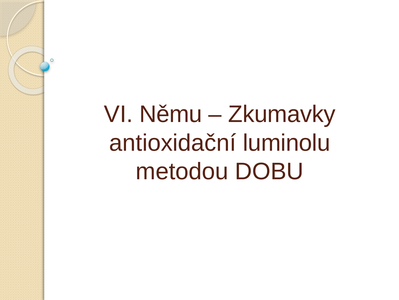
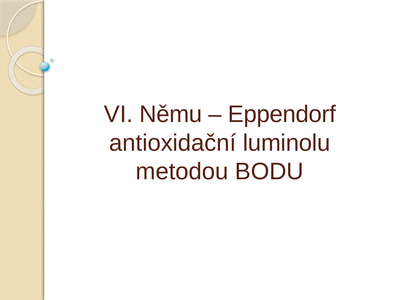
Zkumavky: Zkumavky -> Eppendorf
DOBU: DOBU -> BODU
